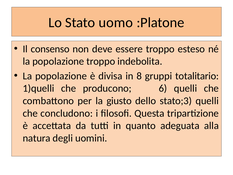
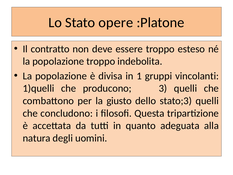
uomo: uomo -> opere
consenso: consenso -> contratto
8: 8 -> 1
totalitario: totalitario -> vincolanti
6: 6 -> 3
